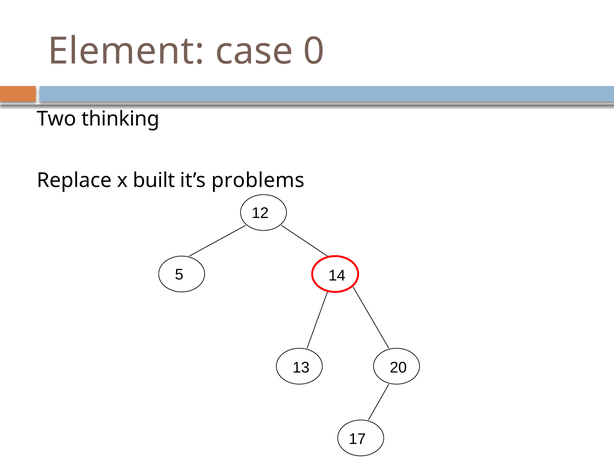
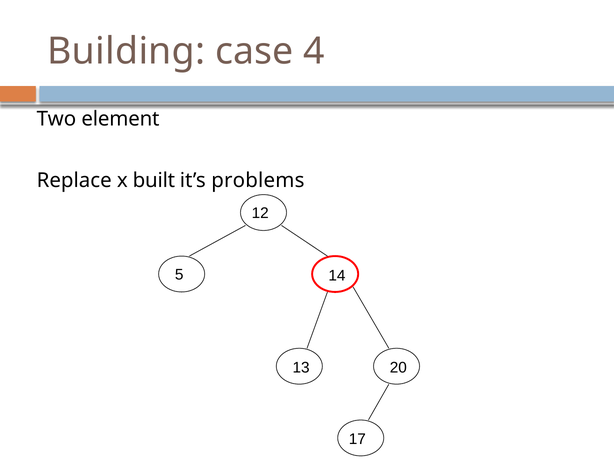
Element: Element -> Building
0: 0 -> 4
thinking: thinking -> element
